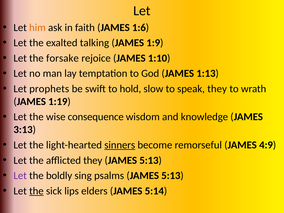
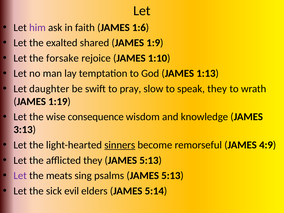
him colour: orange -> purple
talking: talking -> shared
prophets: prophets -> daughter
hold: hold -> pray
boldly: boldly -> meats
the at (36, 191) underline: present -> none
lips: lips -> evil
